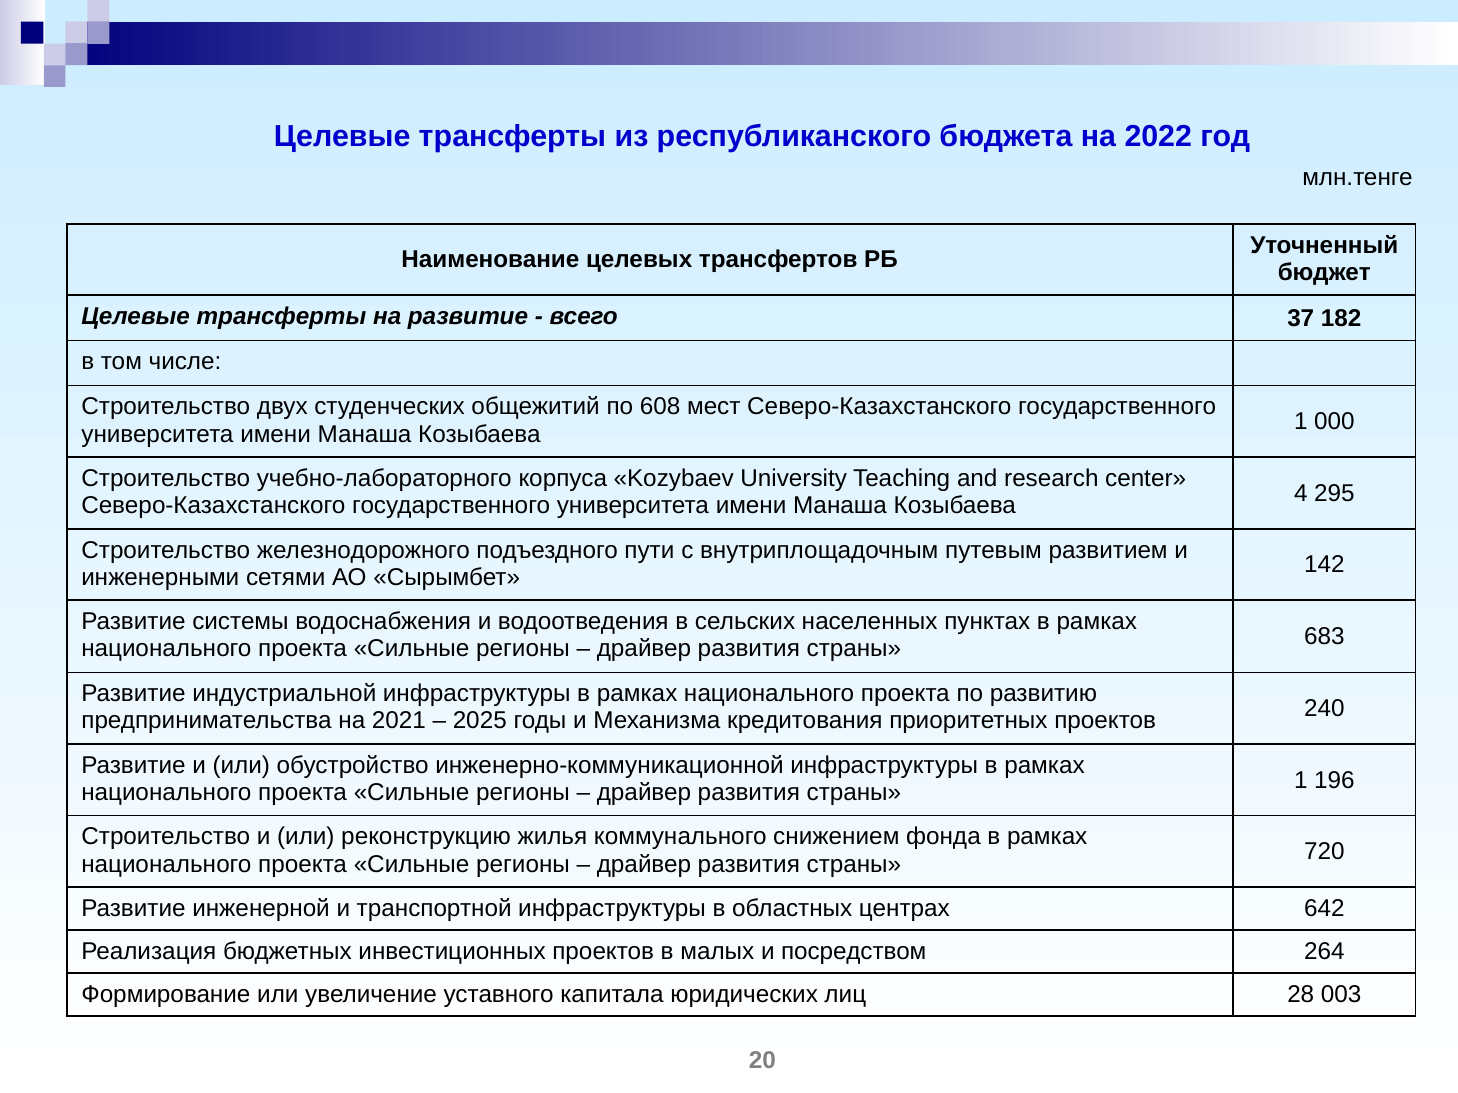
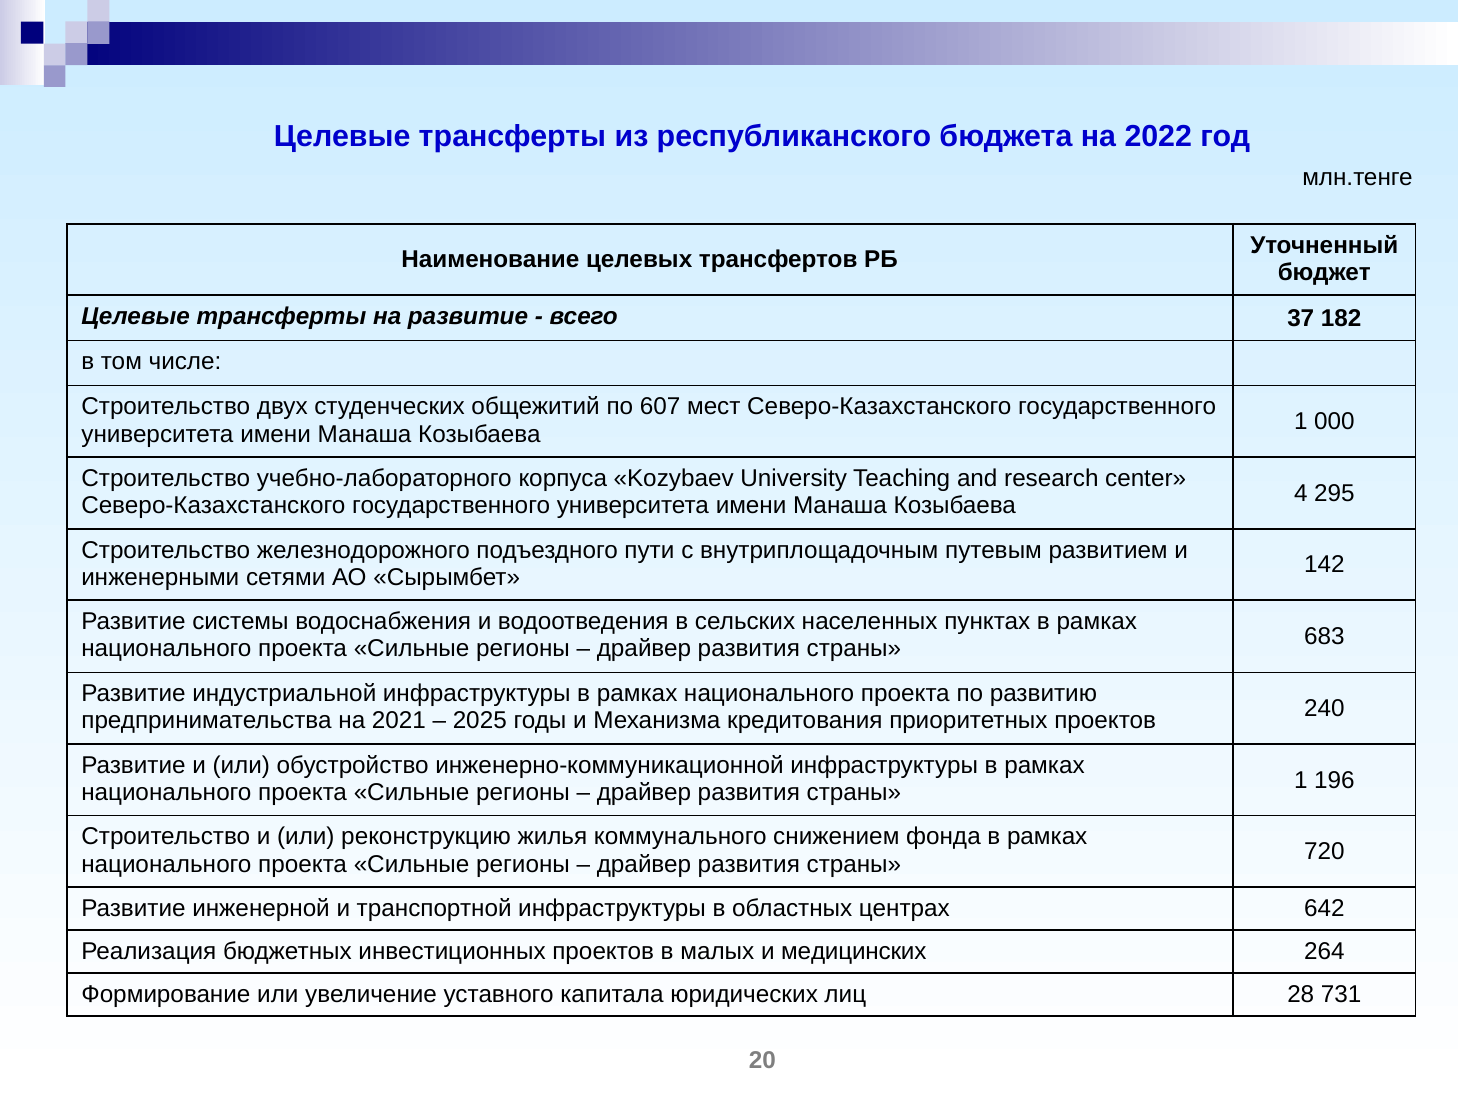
608: 608 -> 607
посредством: посредством -> медицинских
003: 003 -> 731
